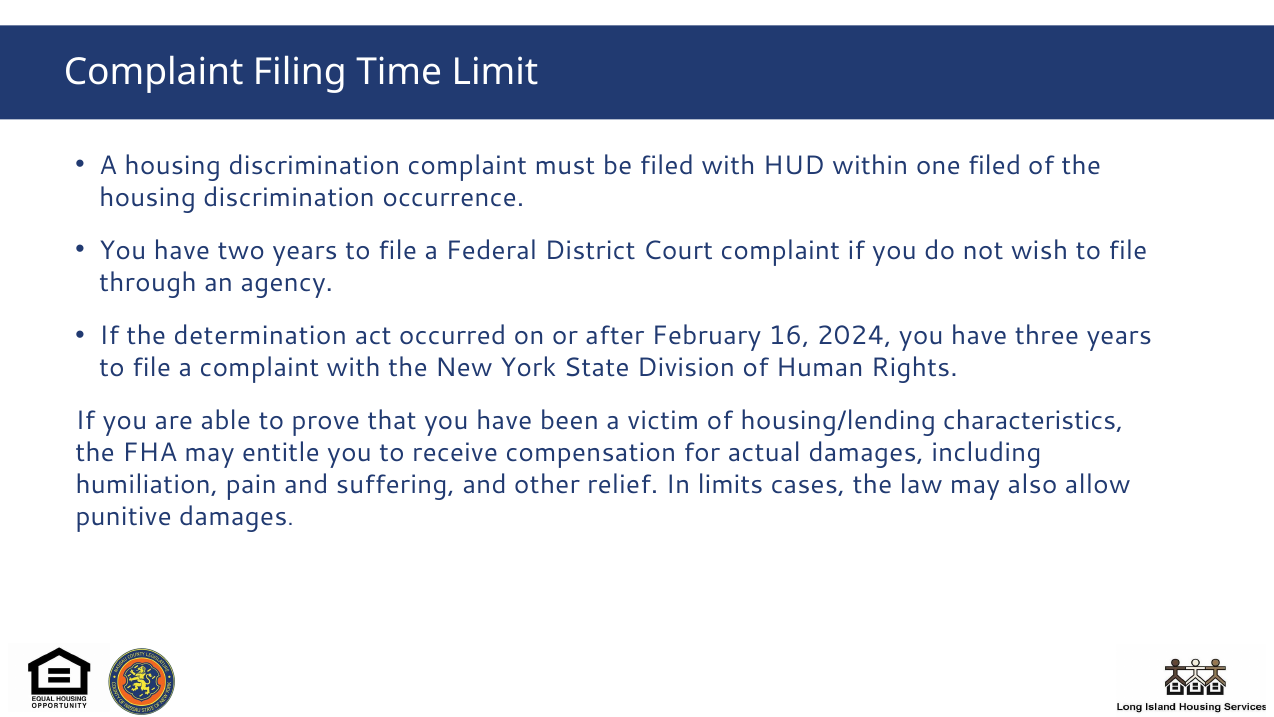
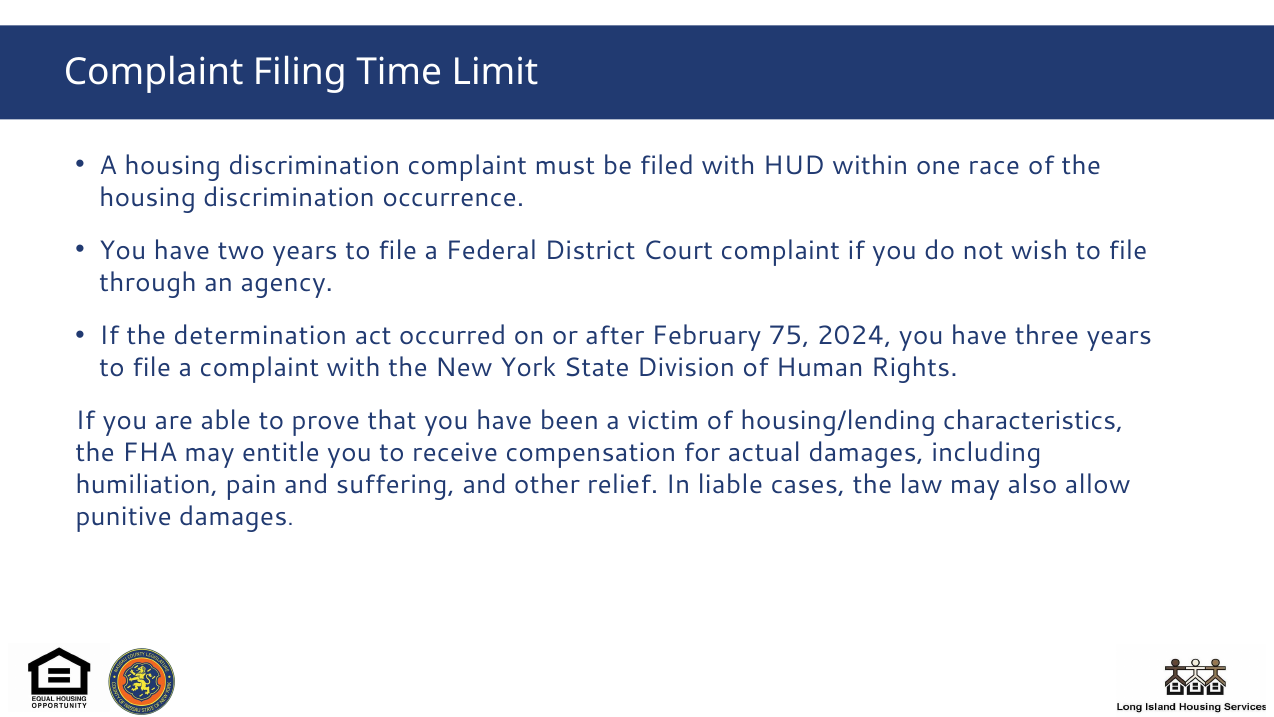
one filed: filed -> race
16: 16 -> 75
limits: limits -> liable
